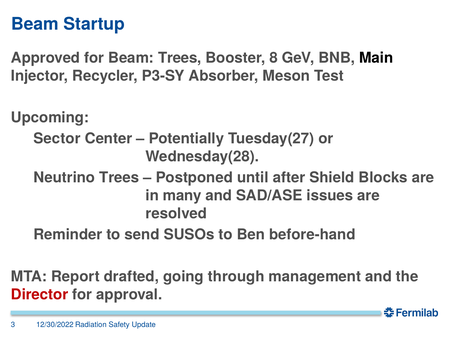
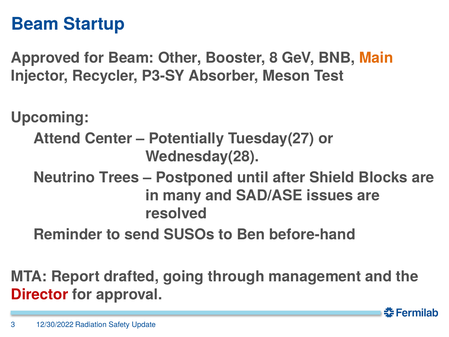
Beam Trees: Trees -> Other
Main colour: black -> orange
Sector: Sector -> Attend
